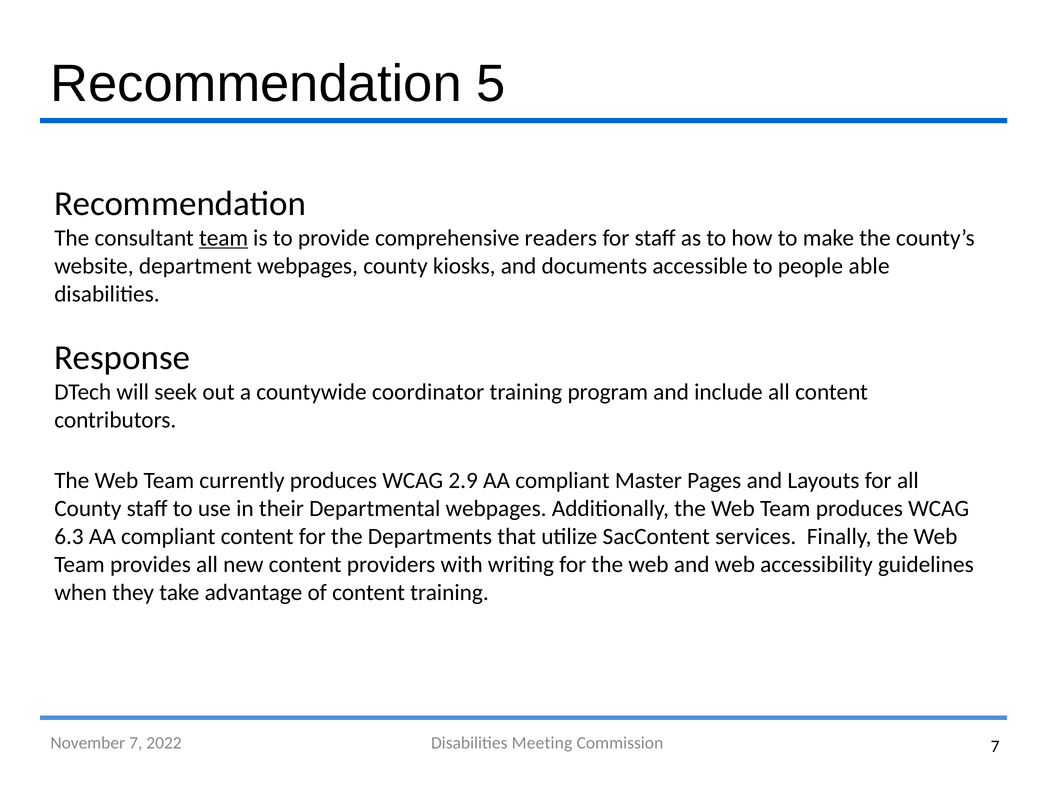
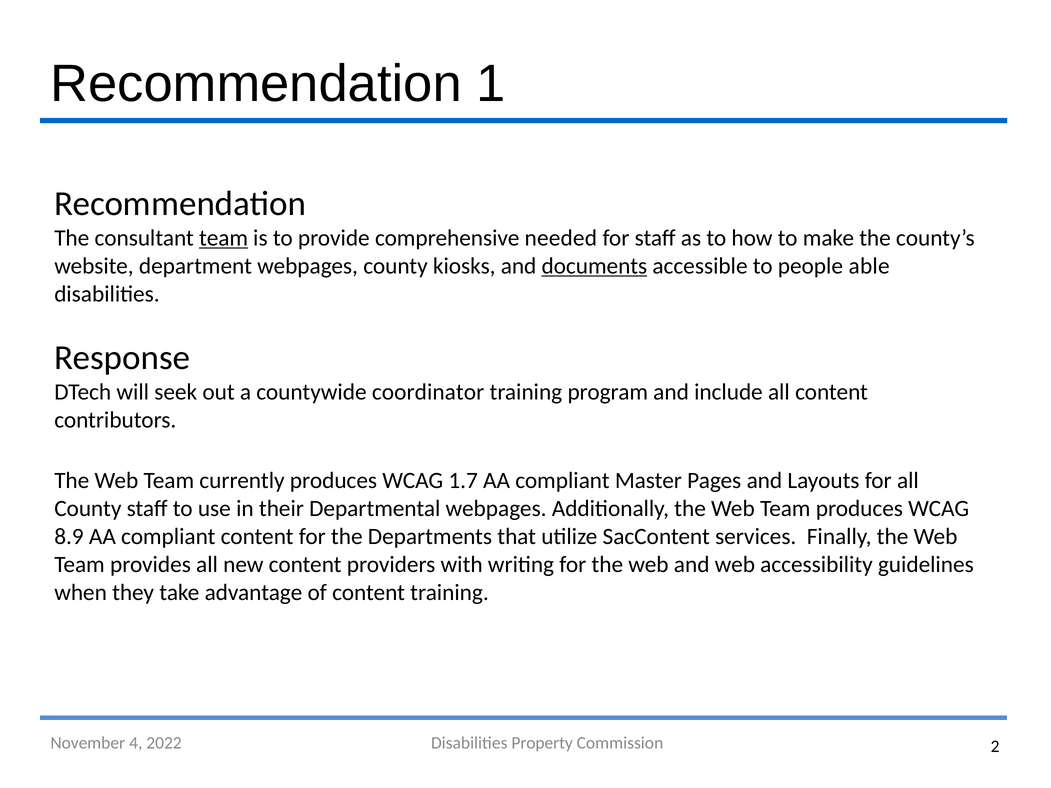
5: 5 -> 1
readers: readers -> needed
documents underline: none -> present
2.9: 2.9 -> 1.7
6.3: 6.3 -> 8.9
November 7: 7 -> 4
Meeting: Meeting -> Property
Commission 7: 7 -> 2
